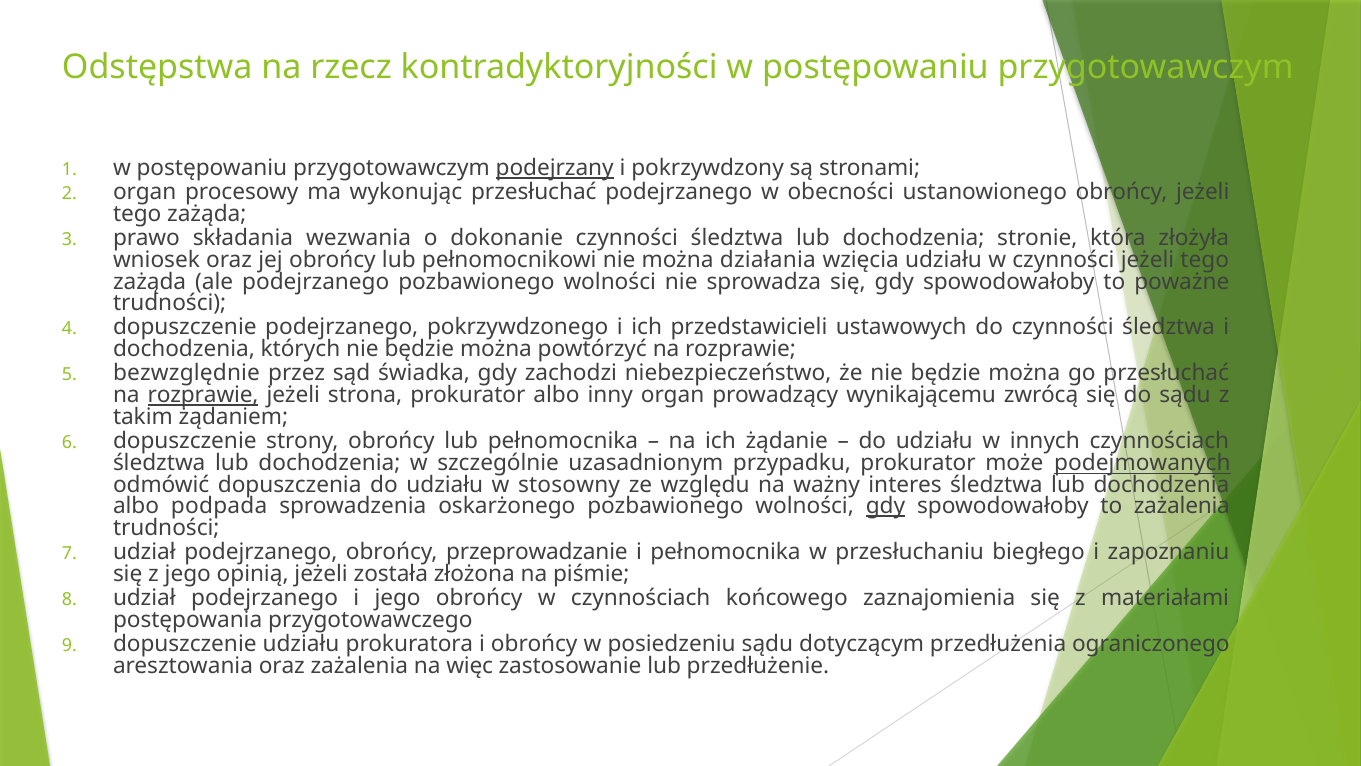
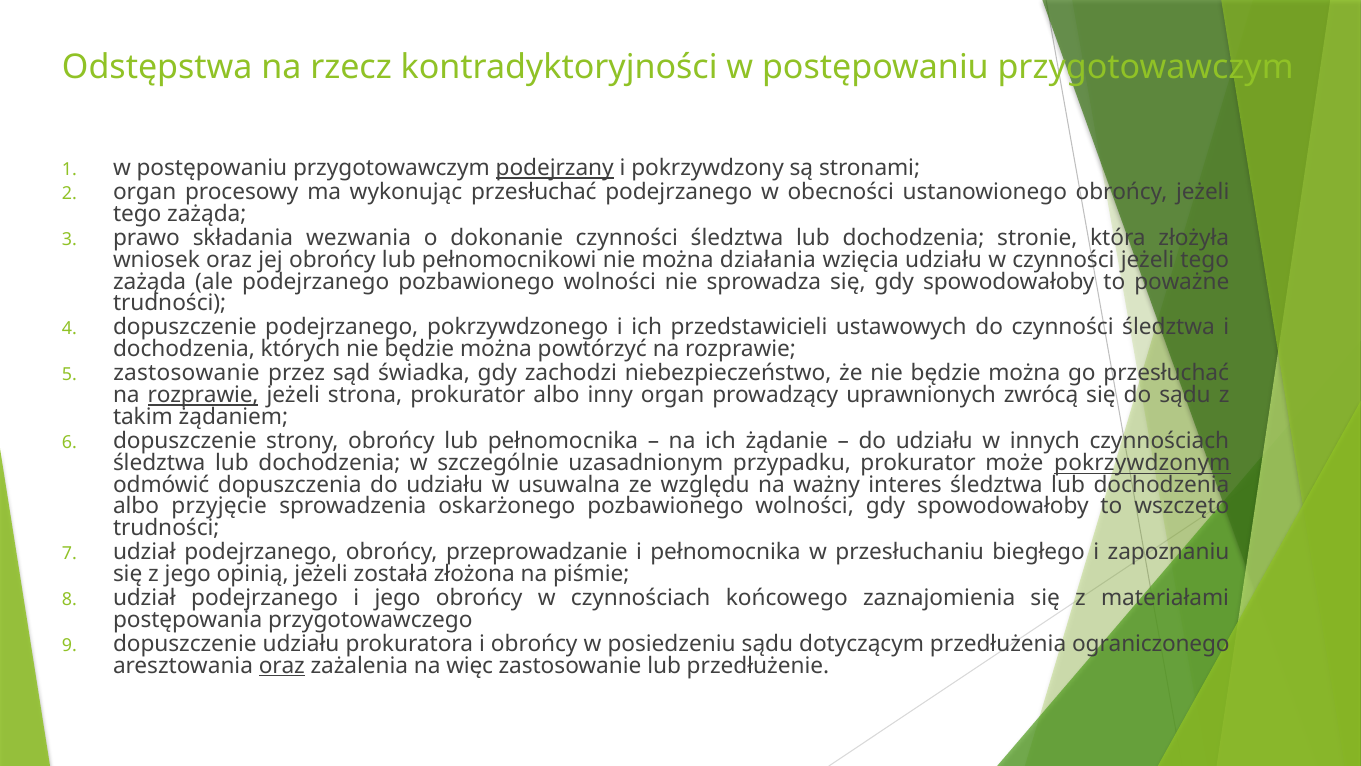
bezwzględnie at (187, 373): bezwzględnie -> zastosowanie
wynikającemu: wynikającemu -> uprawnionych
podejmowanych: podejmowanych -> pokrzywdzonym
stosowny: stosowny -> usuwalna
podpada: podpada -> przyjęcie
gdy at (886, 506) underline: present -> none
to zażalenia: zażalenia -> wszczęto
oraz at (282, 665) underline: none -> present
